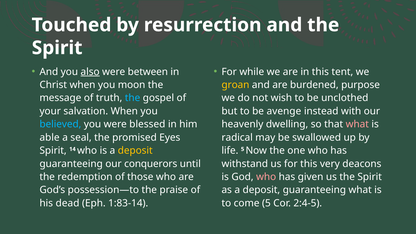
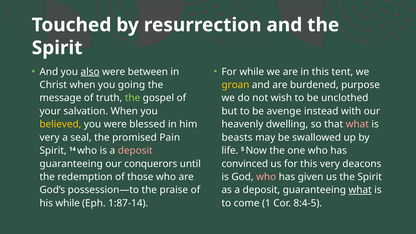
moon: moon -> going
the at (133, 98) colour: light blue -> light green
believed colour: light blue -> yellow
able at (50, 137): able -> very
Eyes: Eyes -> Pain
radical: radical -> beasts
deposit at (135, 151) colour: yellow -> pink
withstand: withstand -> convinced
what at (360, 190) underline: none -> present
his dead: dead -> while
1:83-14: 1:83-14 -> 1:87-14
come 5: 5 -> 1
2:4-5: 2:4-5 -> 8:4-5
